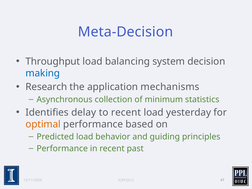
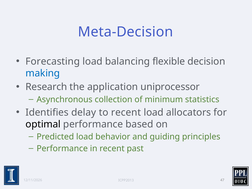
Throughput: Throughput -> Forecasting
system: system -> flexible
mechanisms: mechanisms -> uniprocessor
yesterday: yesterday -> allocators
optimal colour: orange -> black
